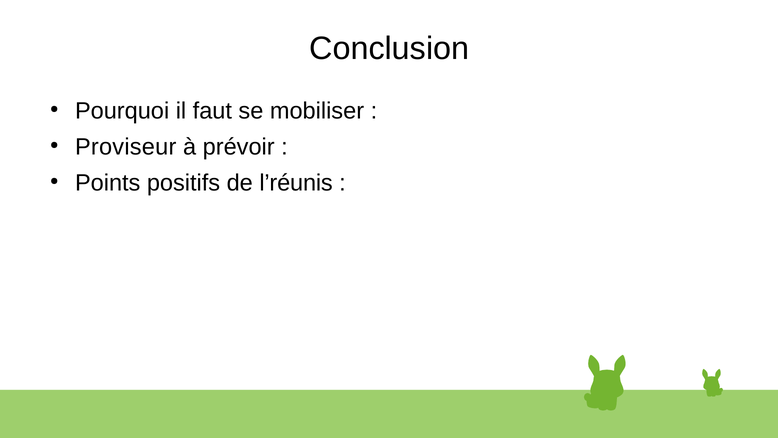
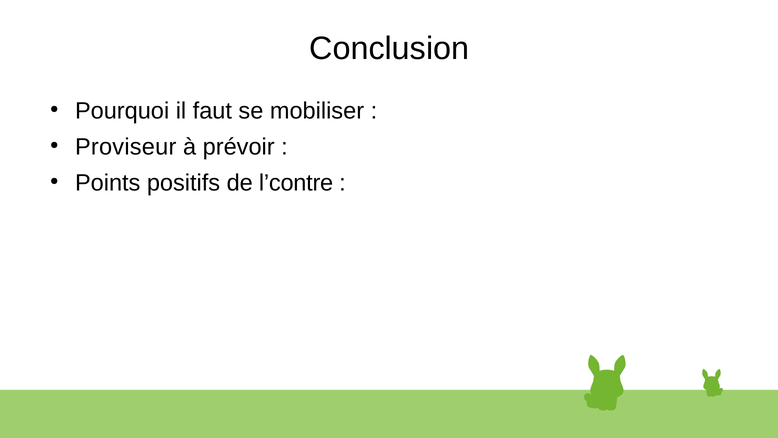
l’réunis: l’réunis -> l’contre
